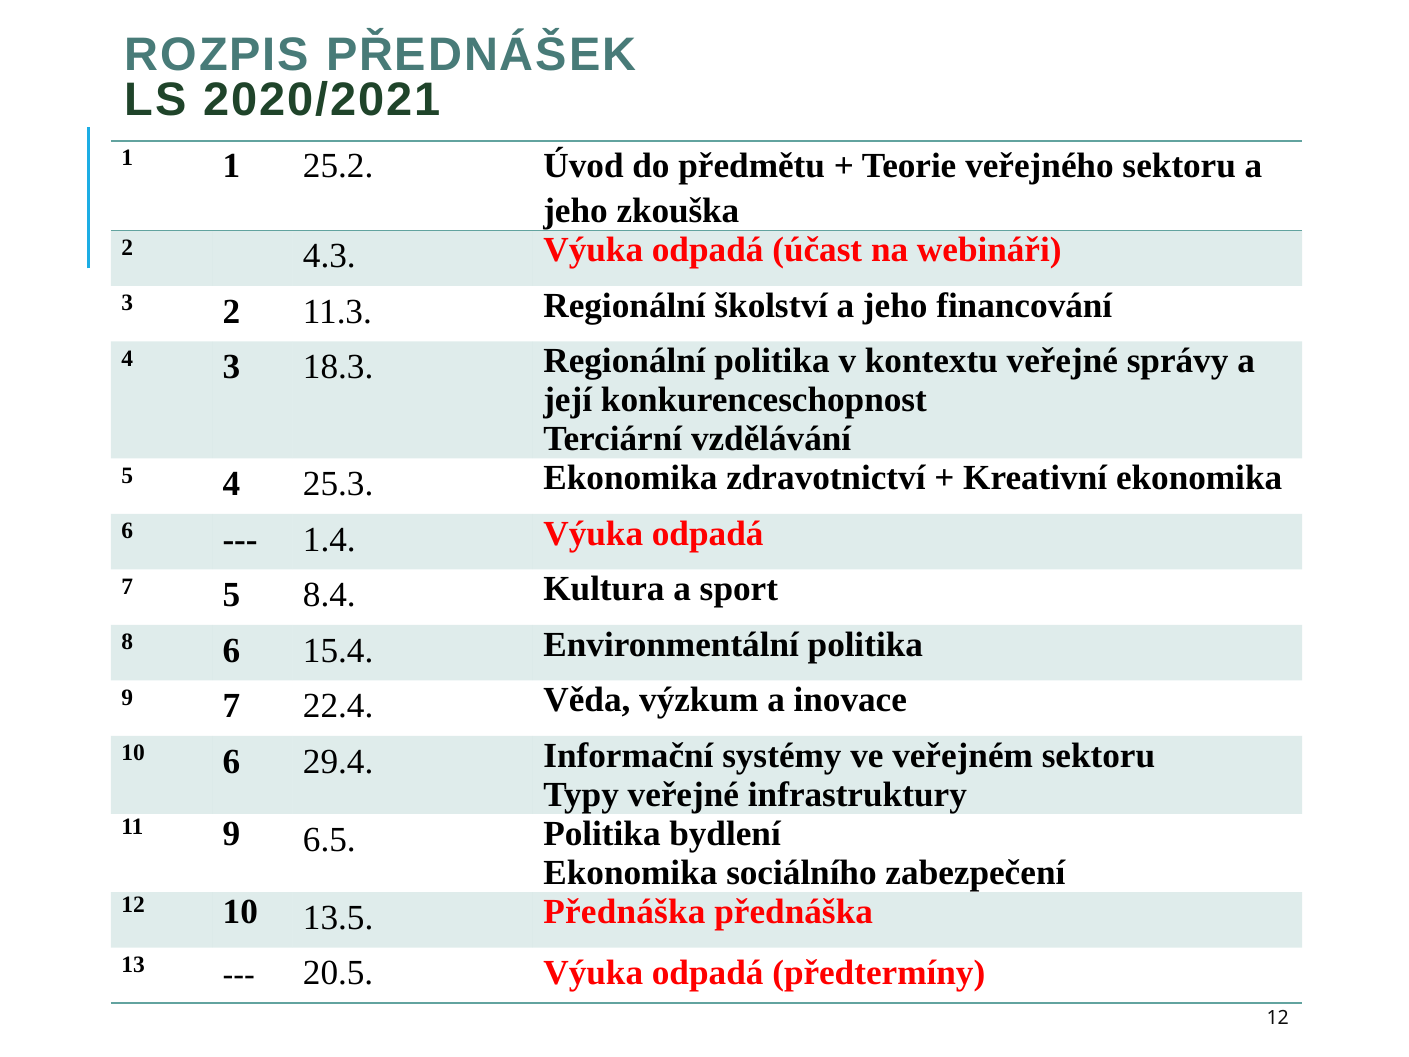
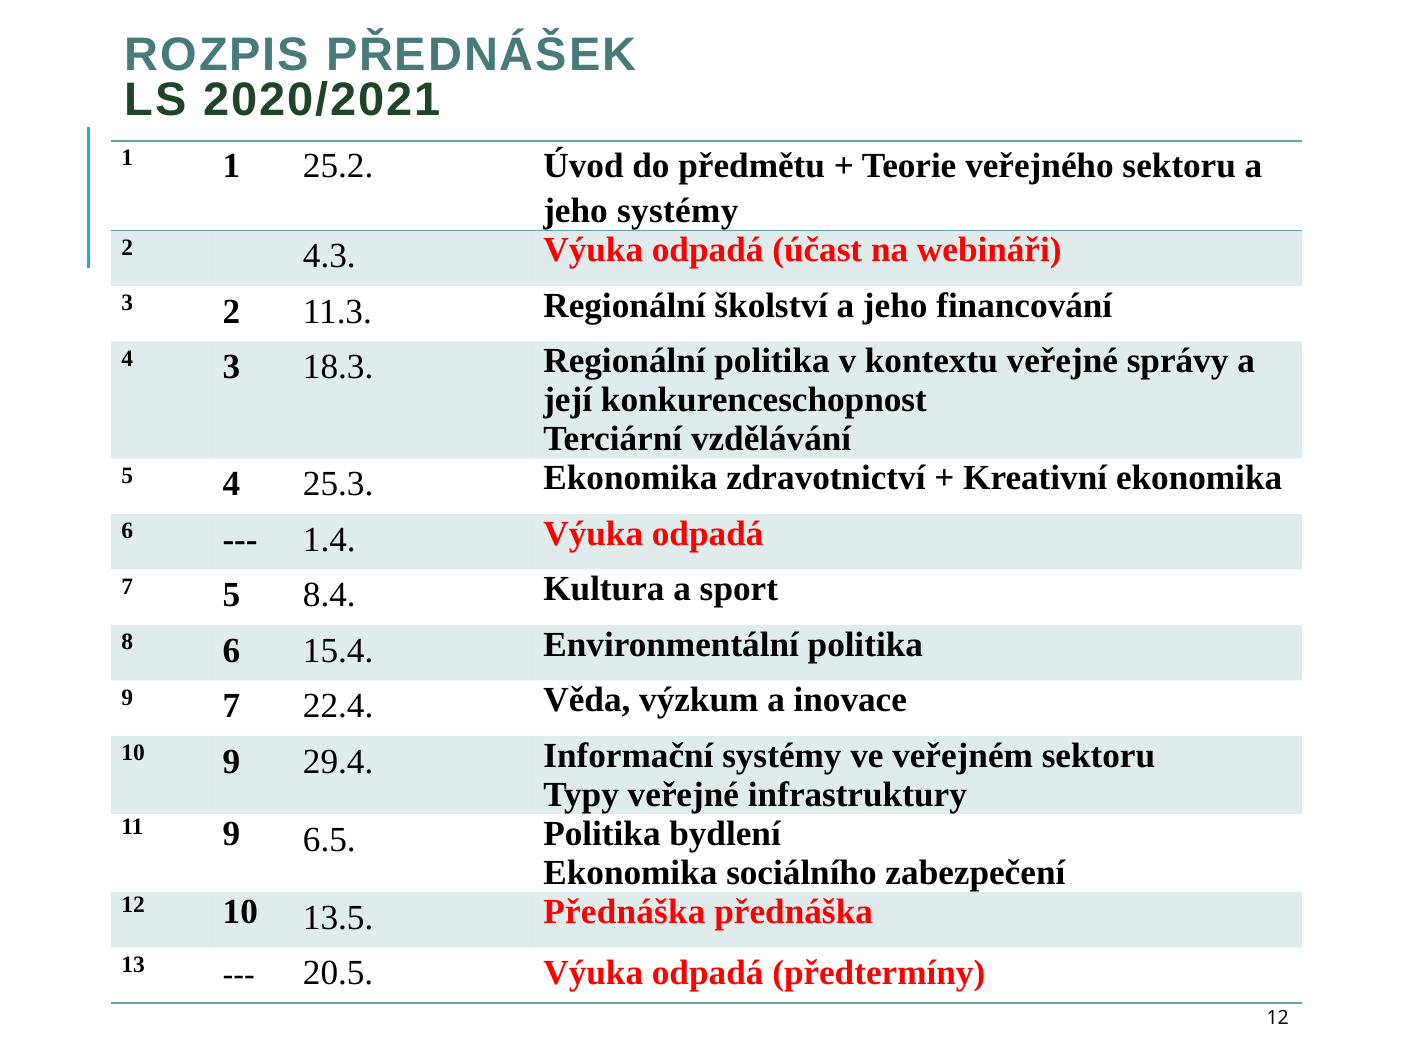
jeho zkouška: zkouška -> systémy
10 6: 6 -> 9
